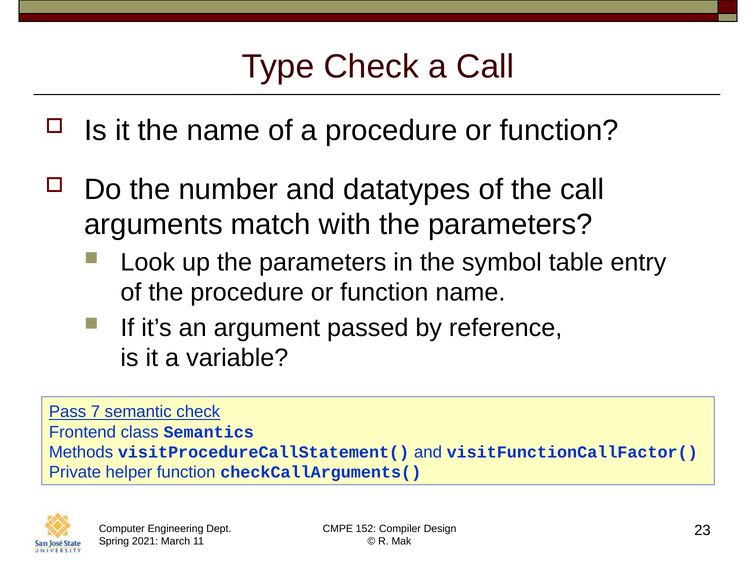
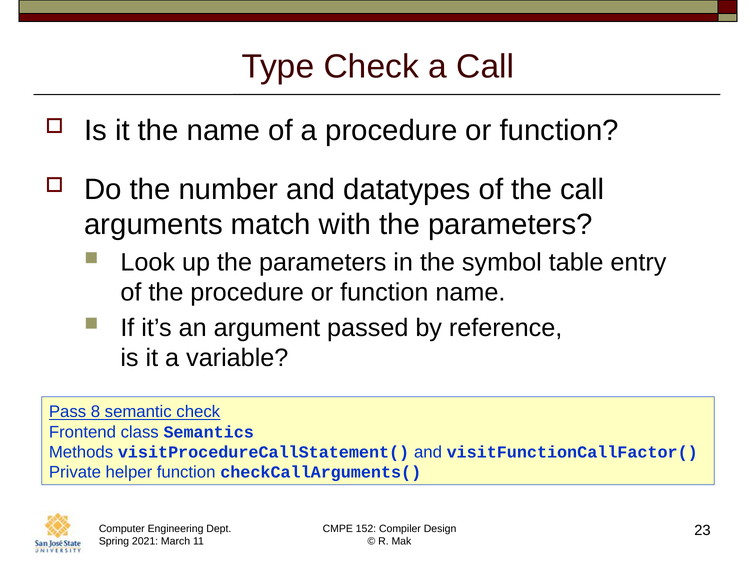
7: 7 -> 8
